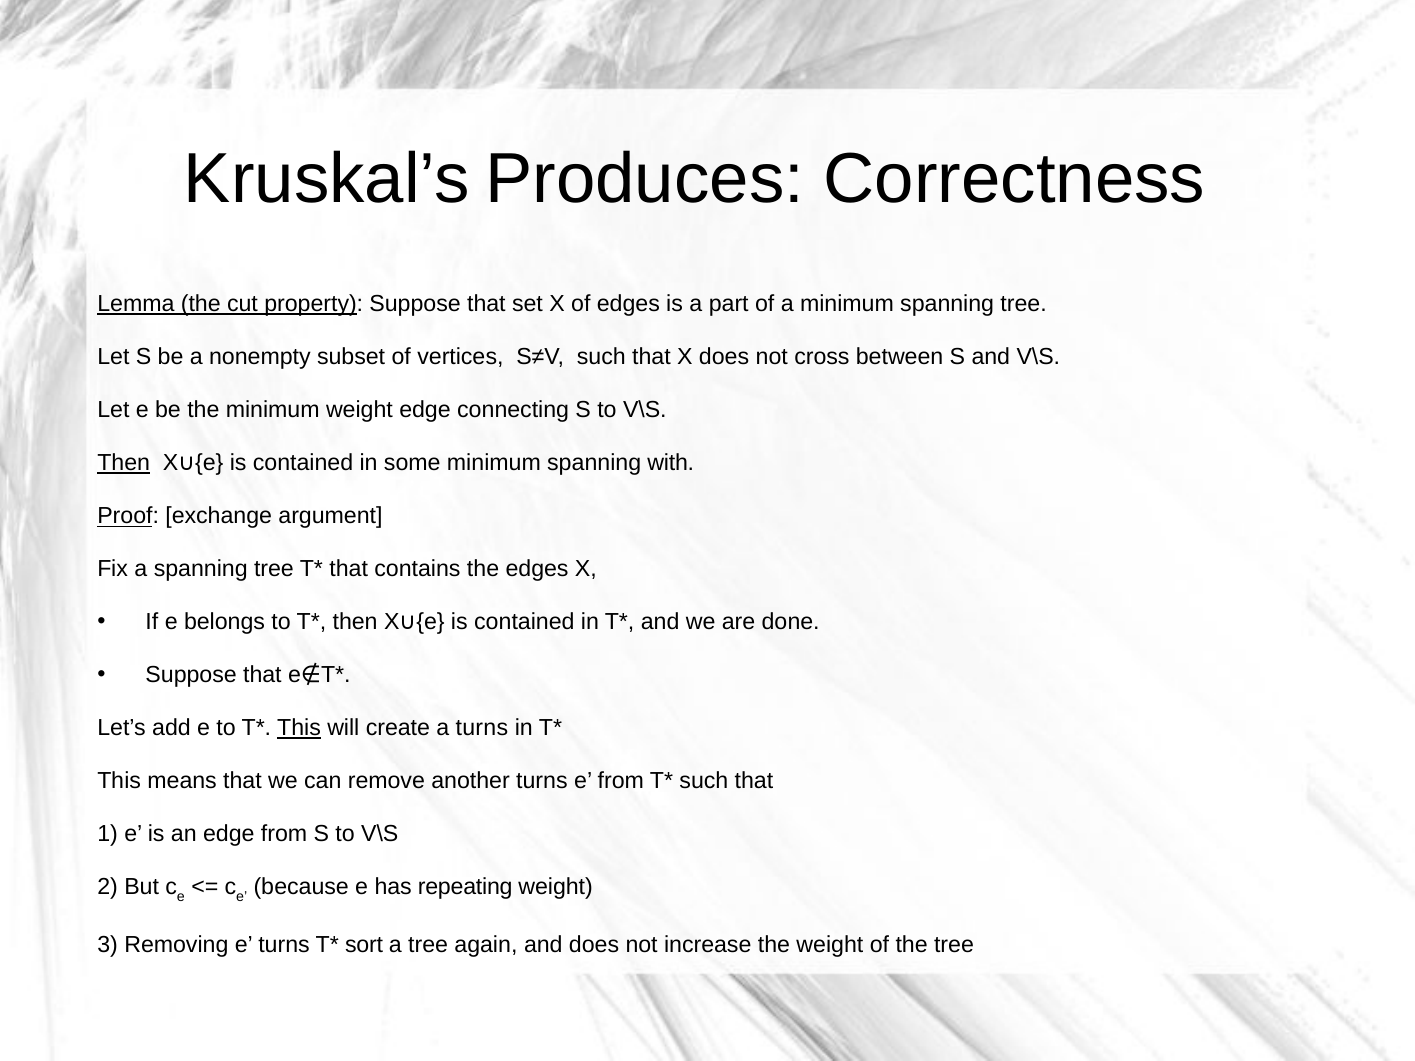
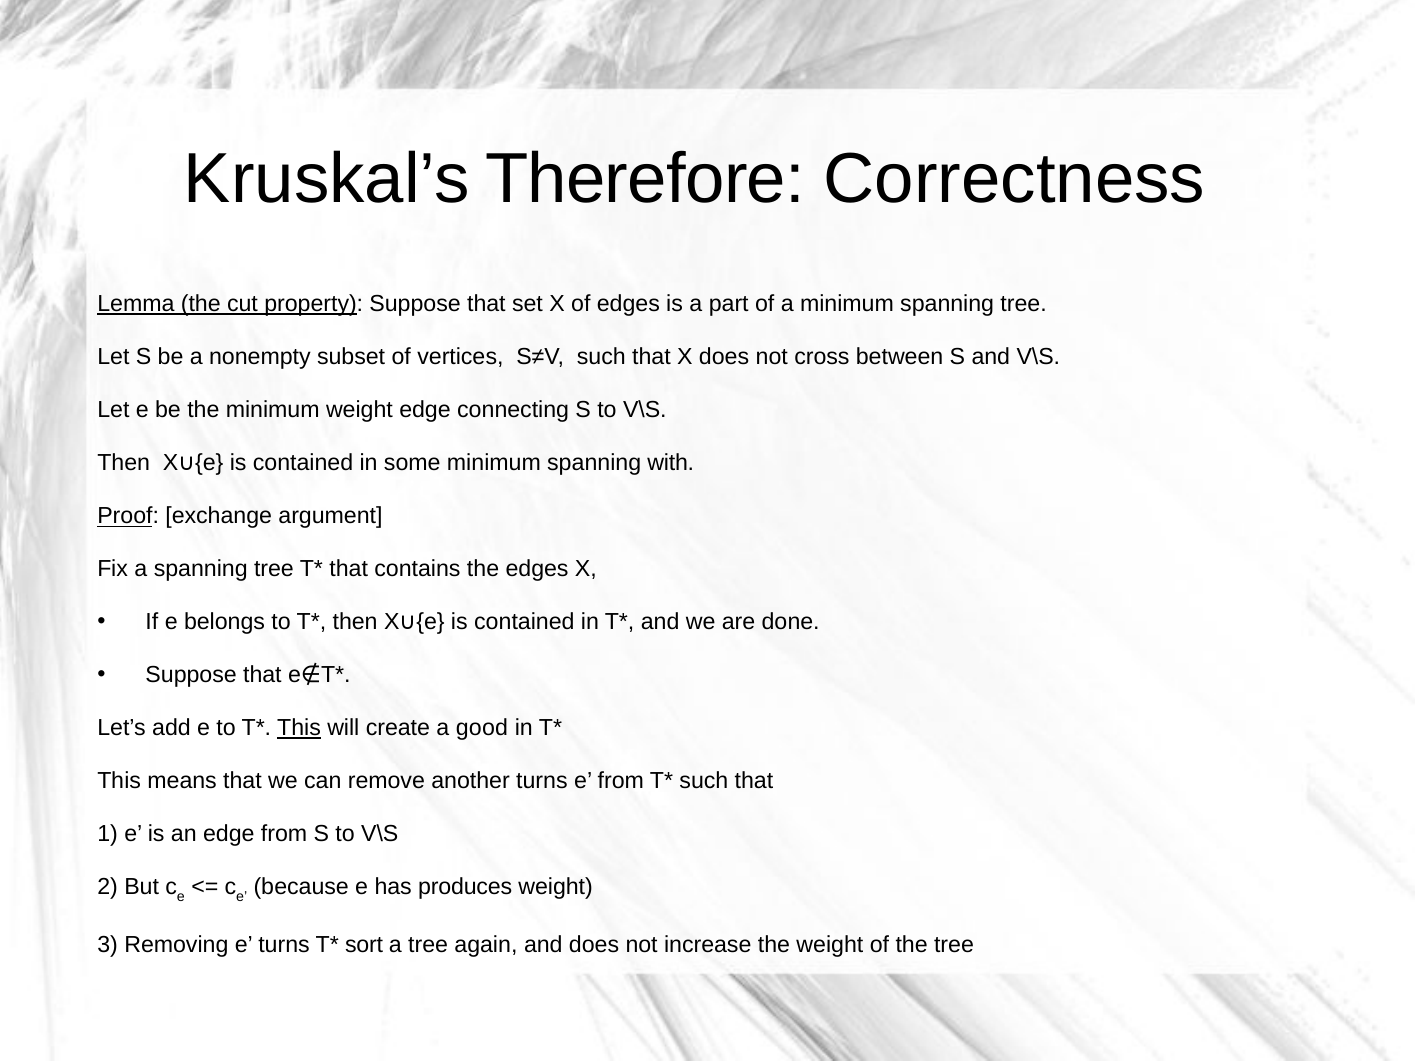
Produces: Produces -> Therefore
Then at (124, 463) underline: present -> none
a turns: turns -> good
repeating: repeating -> produces
